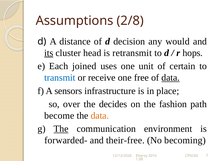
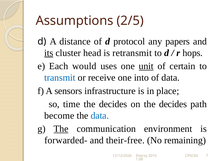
2/8: 2/8 -> 2/5
decision: decision -> protocol
would: would -> papers
joined: joined -> would
unit underline: none -> present
free: free -> into
data at (171, 77) underline: present -> none
over: over -> time
on the fashion: fashion -> decides
data at (100, 115) colour: orange -> blue
becoming: becoming -> remaining
